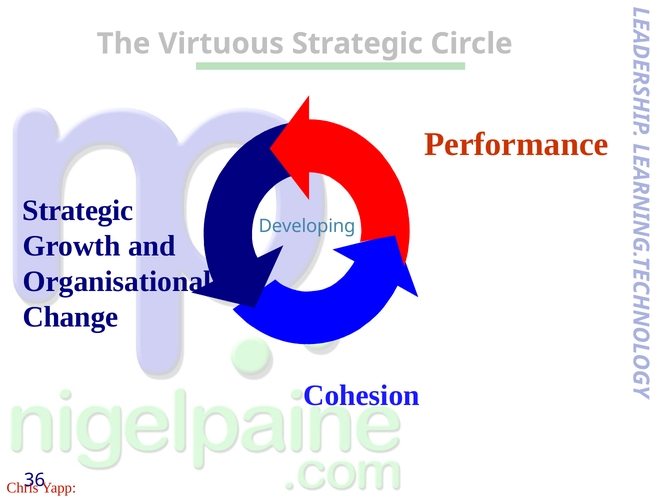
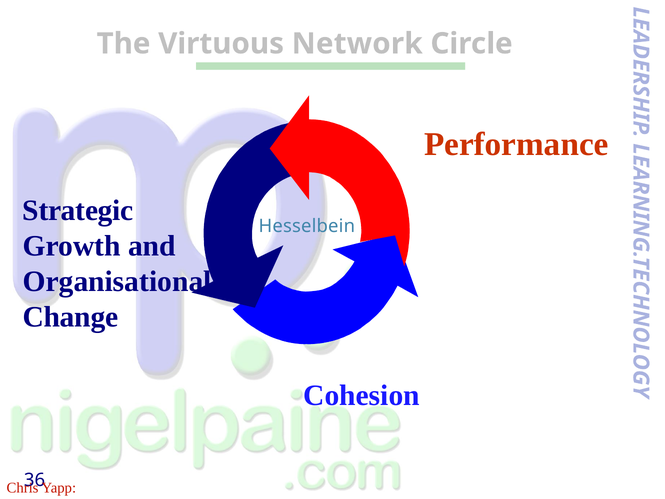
Virtuous Strategic: Strategic -> Network
Developing: Developing -> Hesselbein
